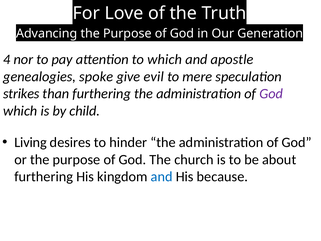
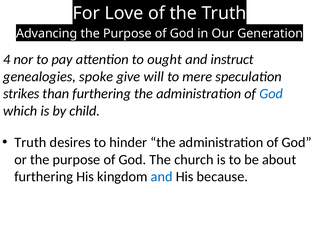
to which: which -> ought
apostle: apostle -> instruct
evil: evil -> will
God at (271, 94) colour: purple -> blue
Living at (31, 142): Living -> Truth
